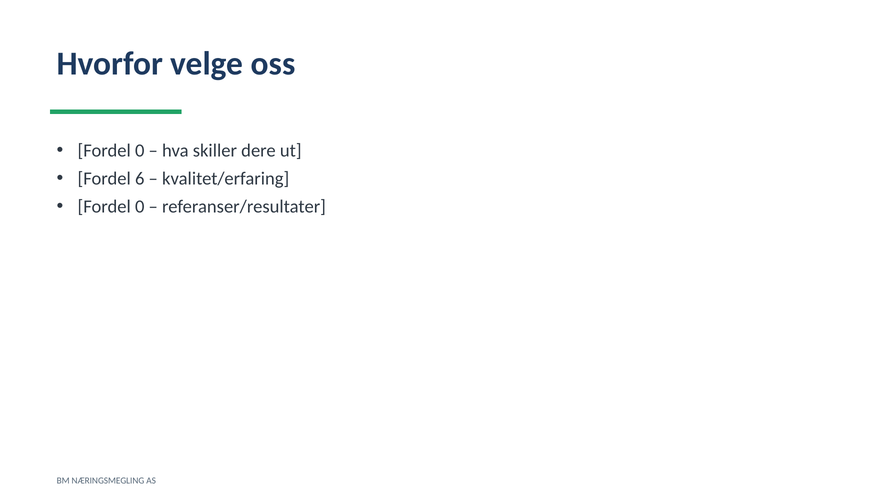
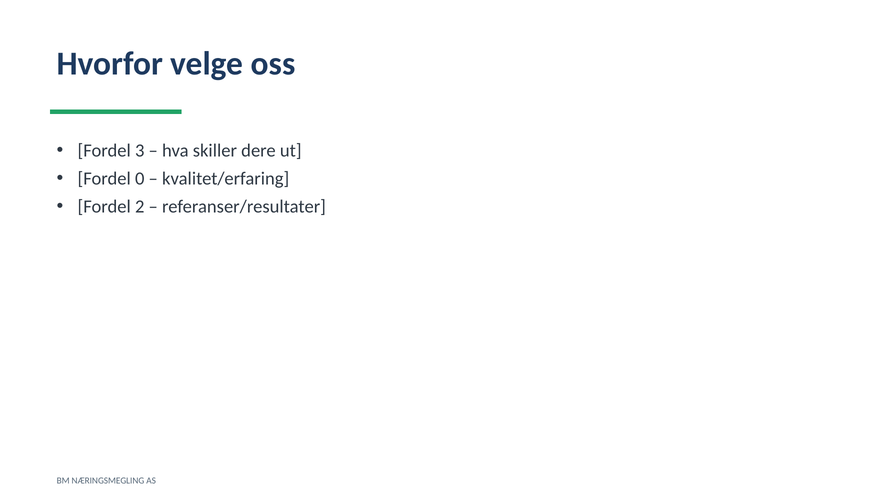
0 at (140, 151): 0 -> 3
6: 6 -> 0
0 at (140, 207): 0 -> 2
